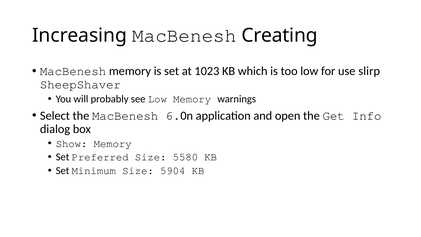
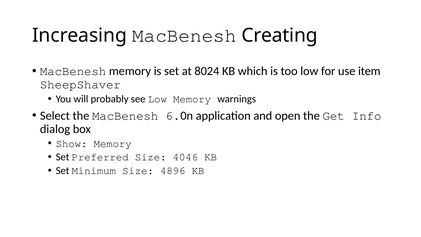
1023: 1023 -> 8024
slirp: slirp -> item
5580: 5580 -> 4046
5904: 5904 -> 4896
